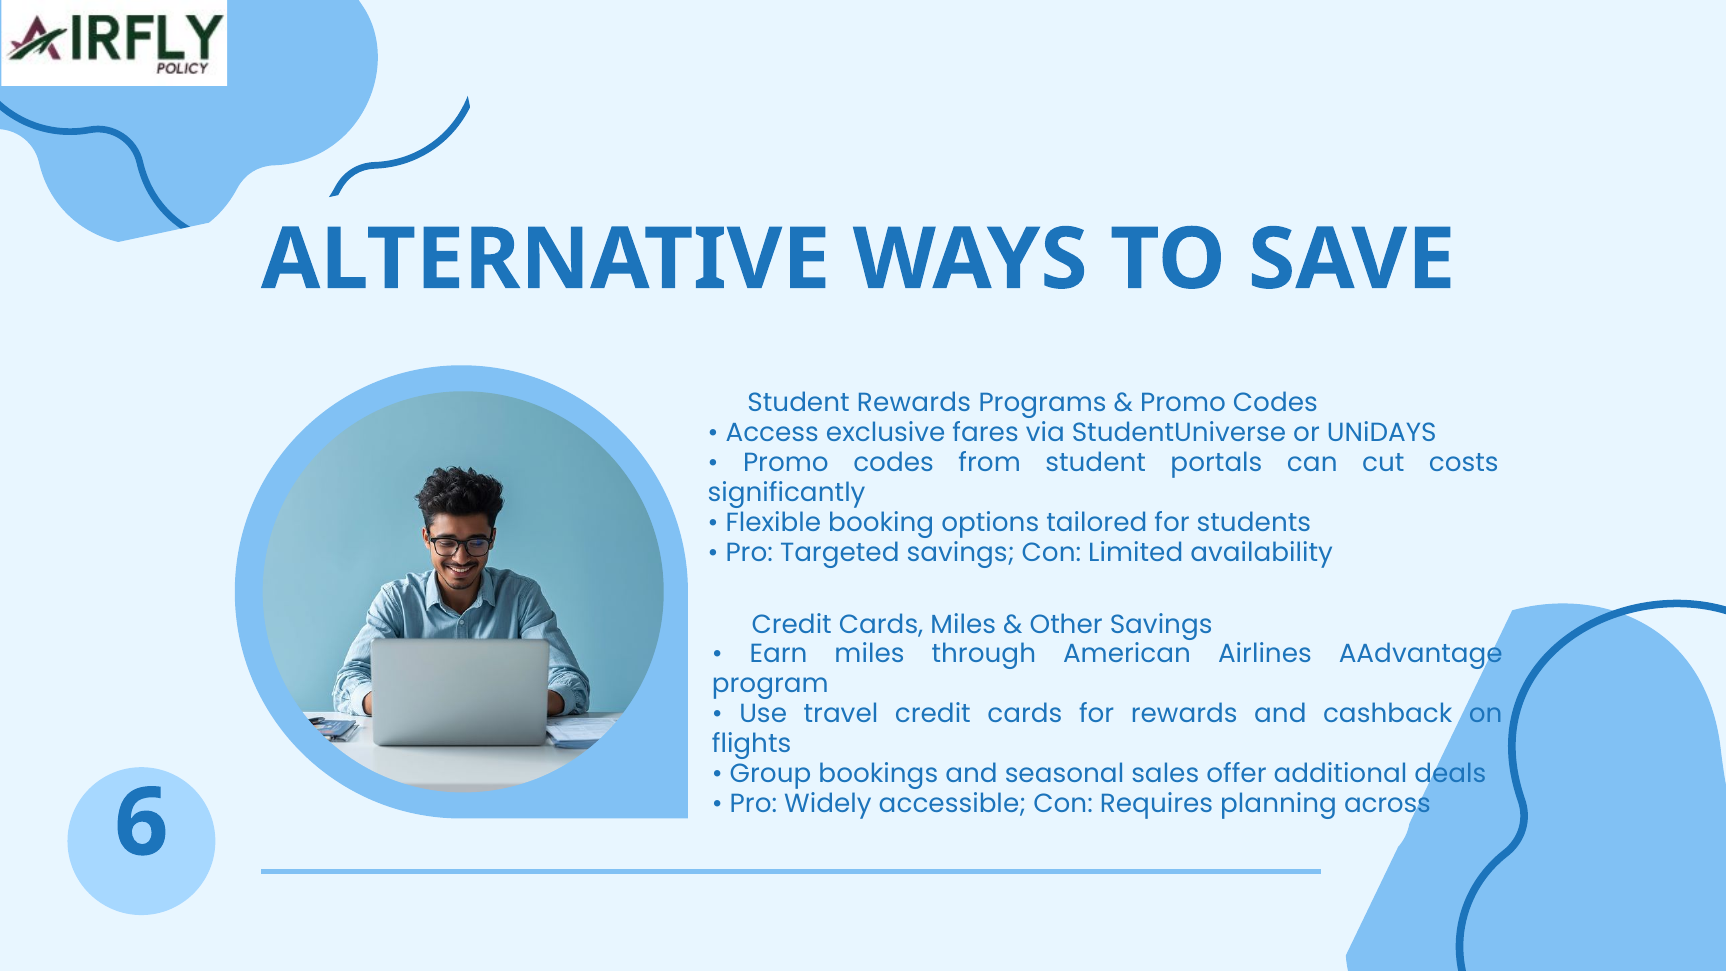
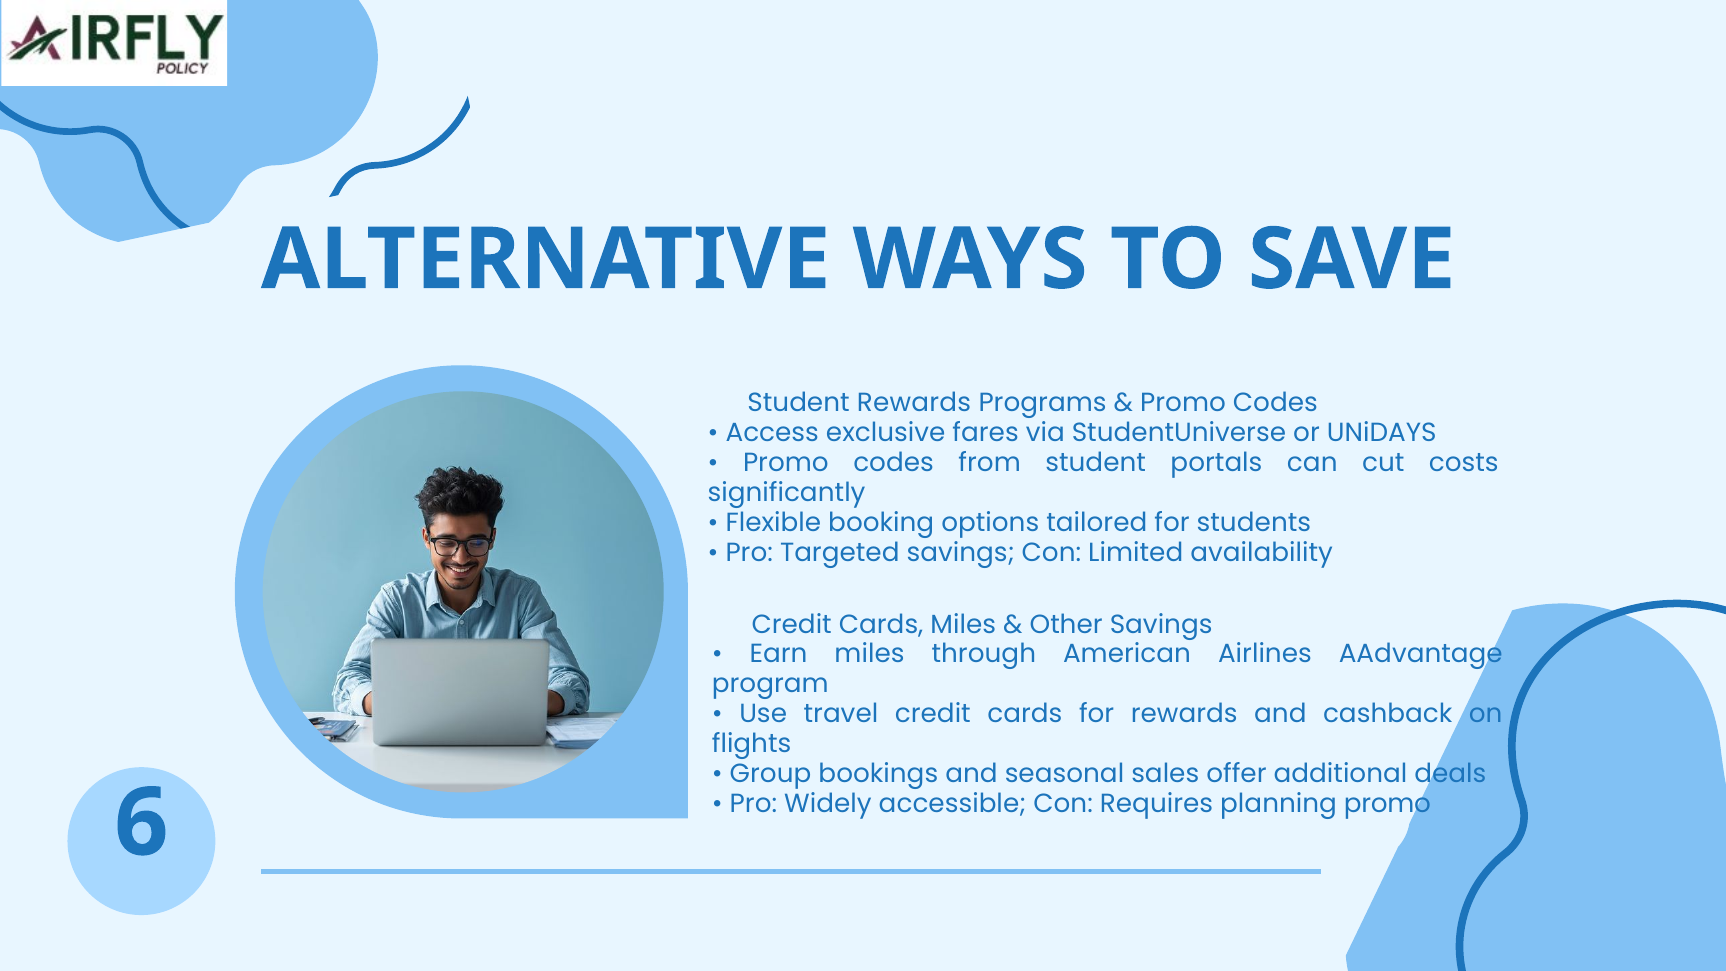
planning across: across -> promo
